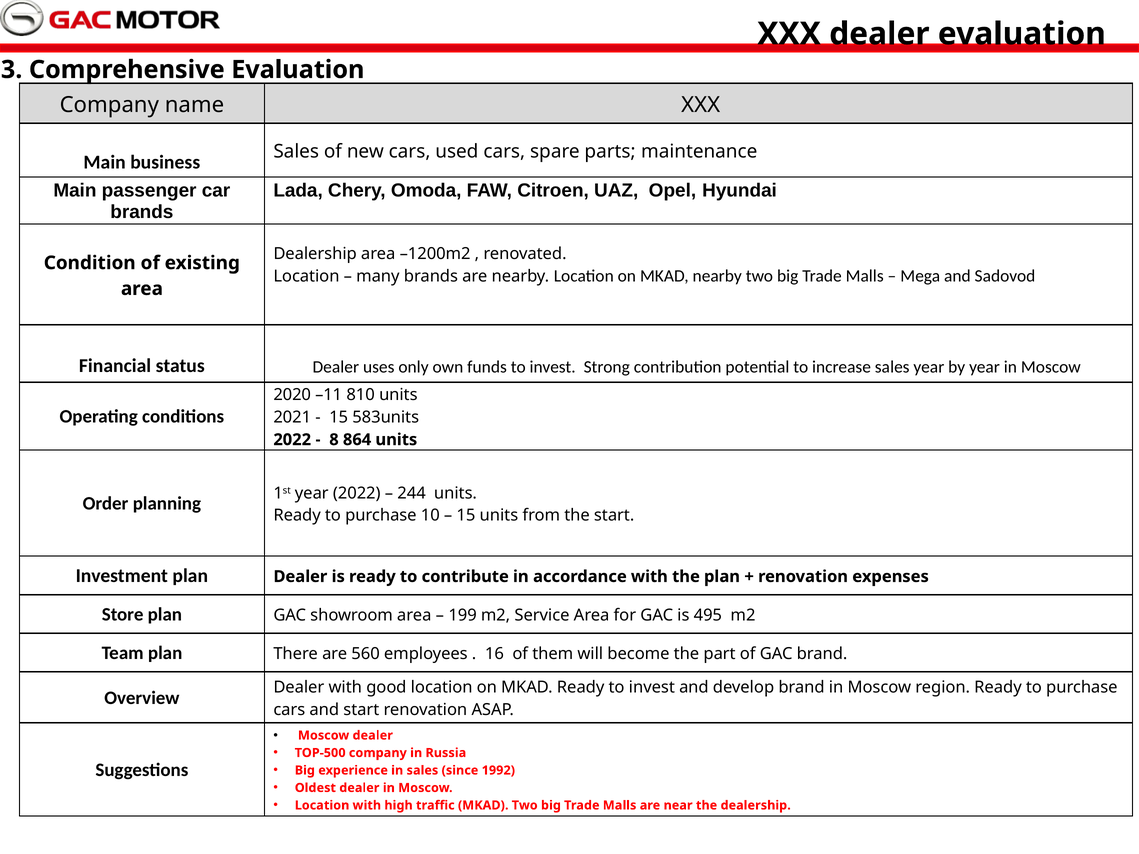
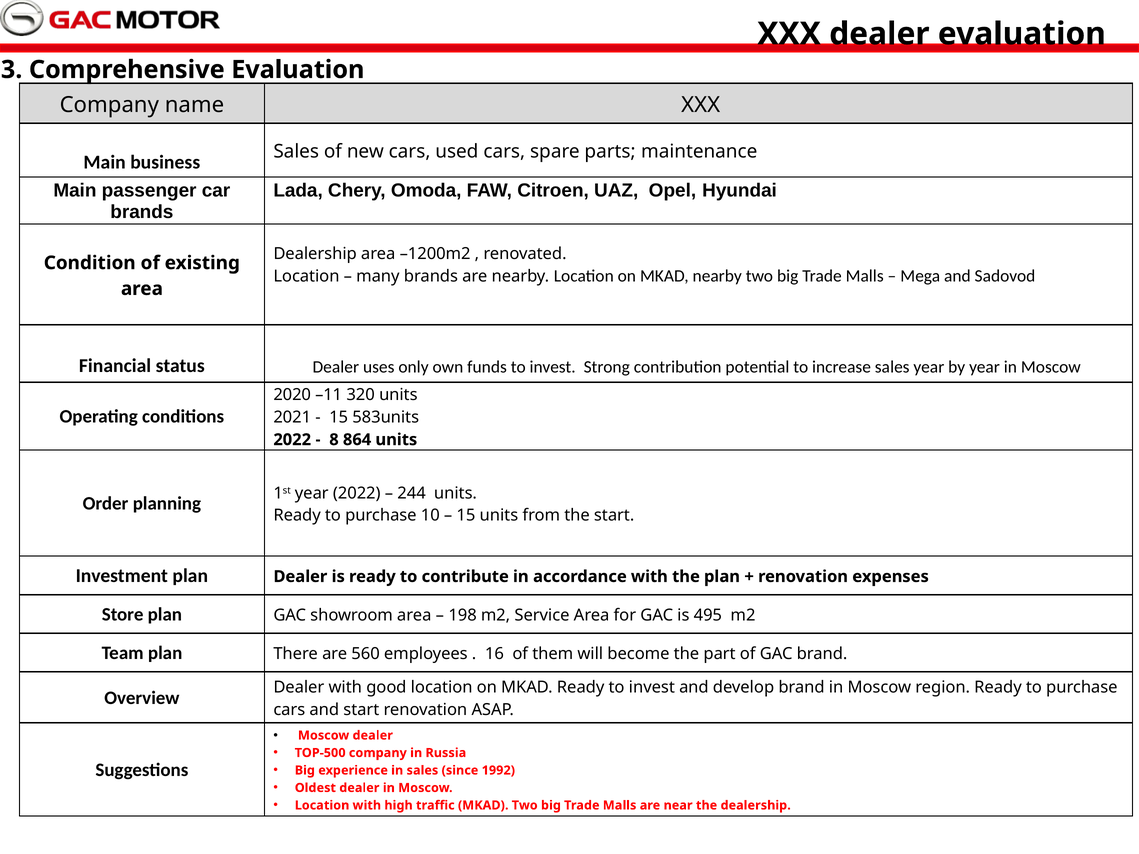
810: 810 -> 320
199: 199 -> 198
